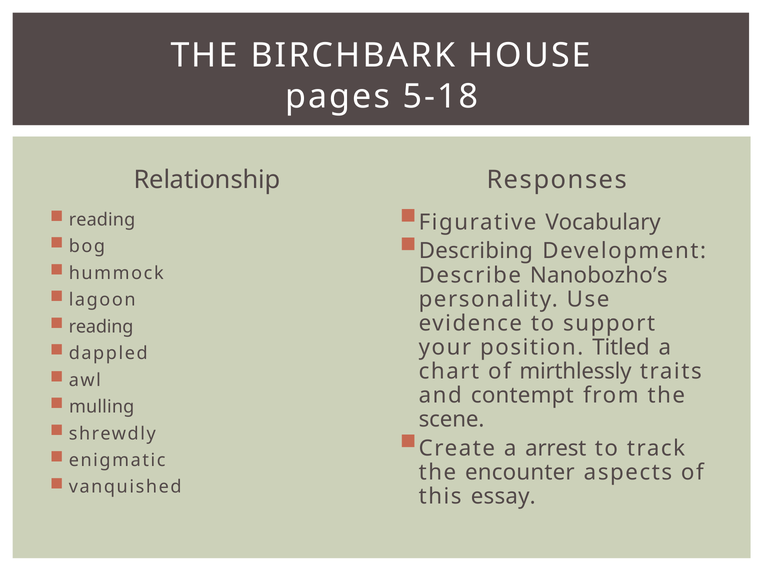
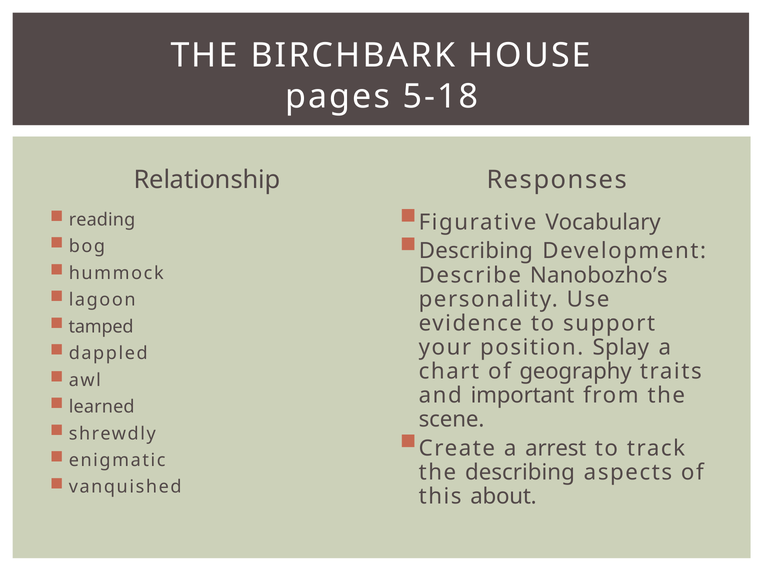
reading at (101, 327): reading -> tamped
Titled: Titled -> Splay
mirthlessly: mirthlessly -> geography
contempt: contempt -> important
mulling: mulling -> learned
the encounter: encounter -> describing
essay: essay -> about
